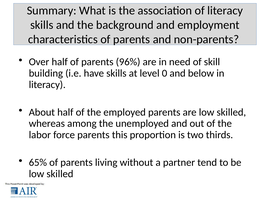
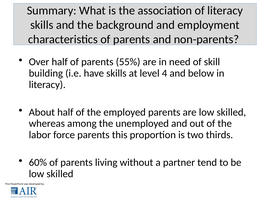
96%: 96% -> 55%
0: 0 -> 4
65%: 65% -> 60%
